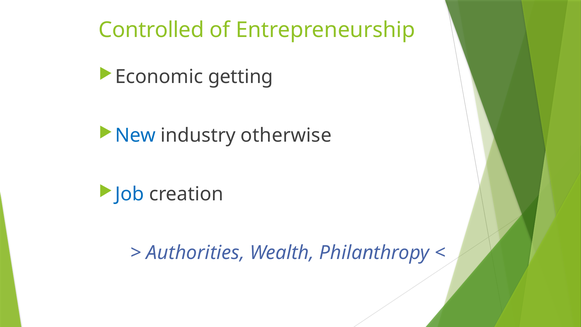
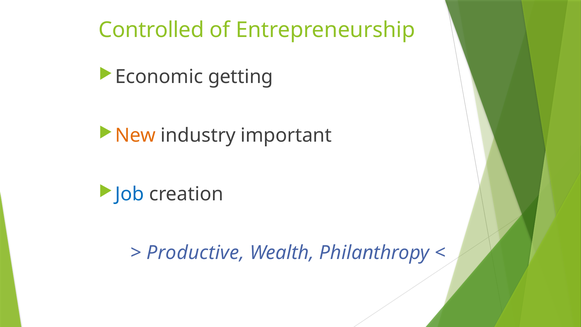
New colour: blue -> orange
otherwise: otherwise -> important
Authorities: Authorities -> Productive
